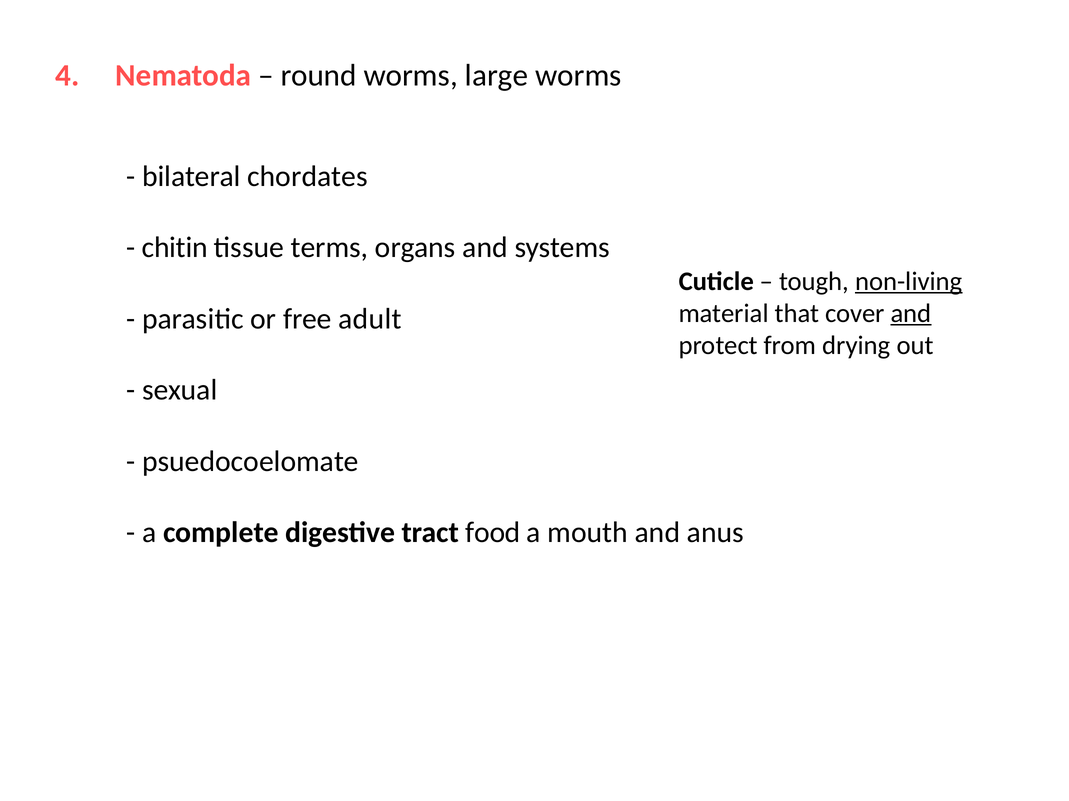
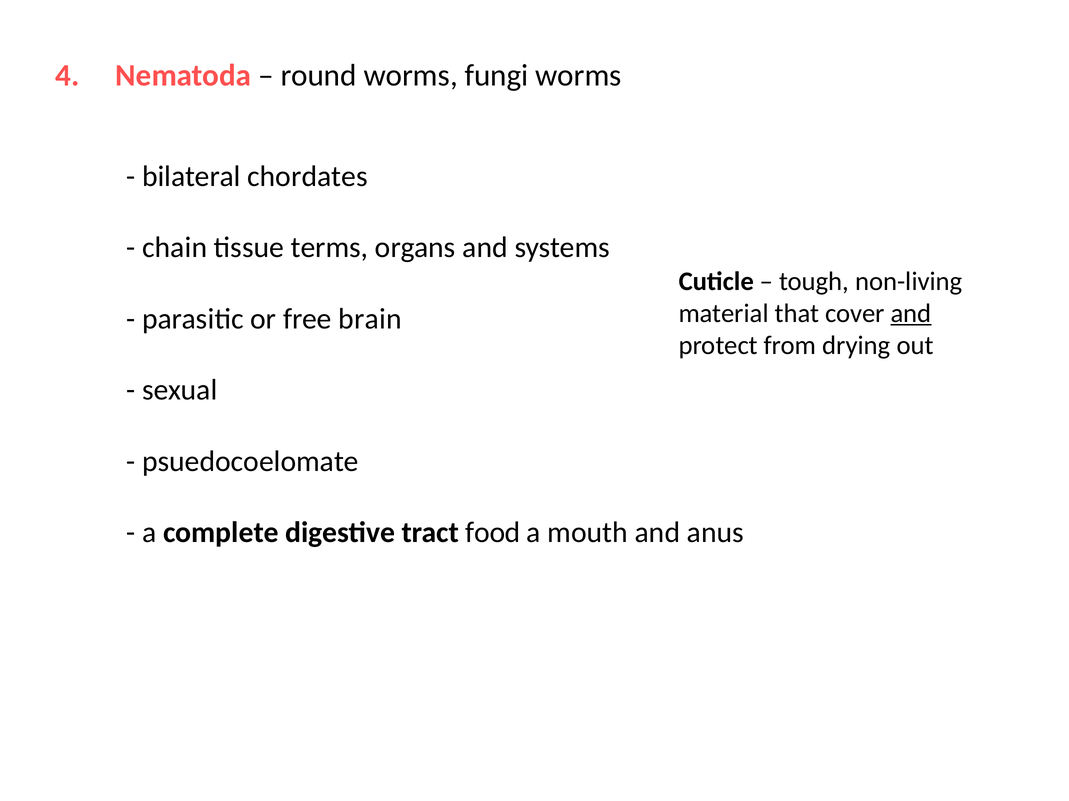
large: large -> fungi
chitin: chitin -> chain
non-living underline: present -> none
adult: adult -> brain
